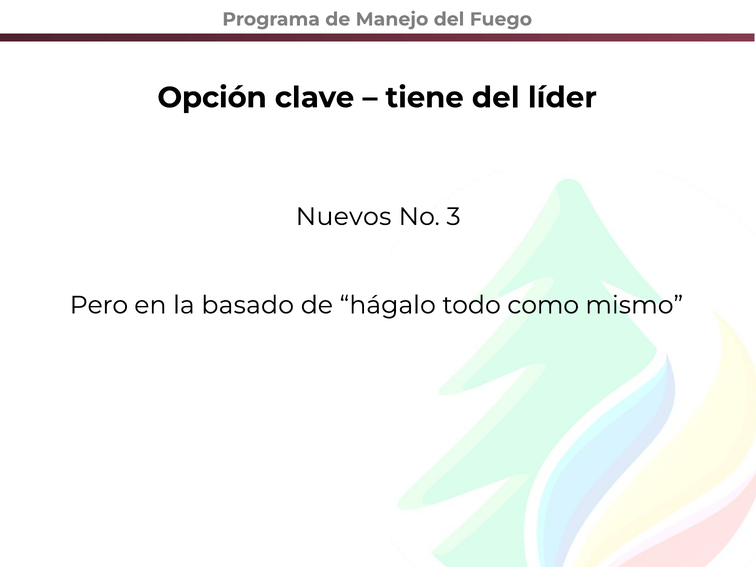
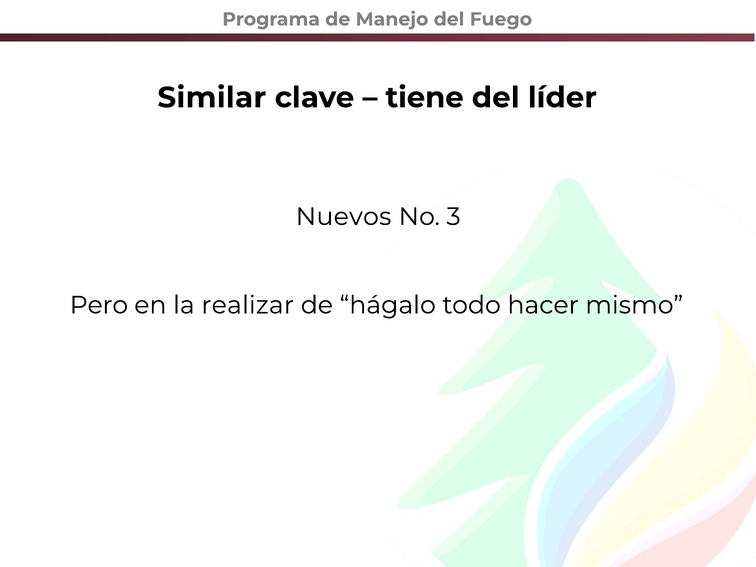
Opción: Opción -> Similar
basado: basado -> realizar
como: como -> hacer
